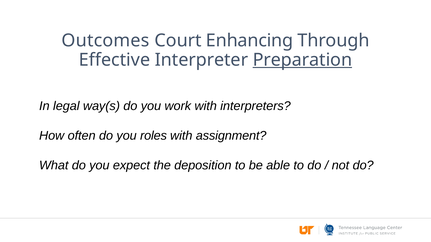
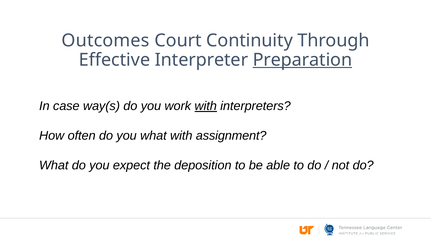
Enhancing: Enhancing -> Continuity
legal: legal -> case
with at (206, 106) underline: none -> present
you roles: roles -> what
